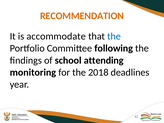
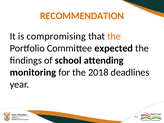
accommodate: accommodate -> compromising
the at (114, 36) colour: blue -> orange
following: following -> expected
